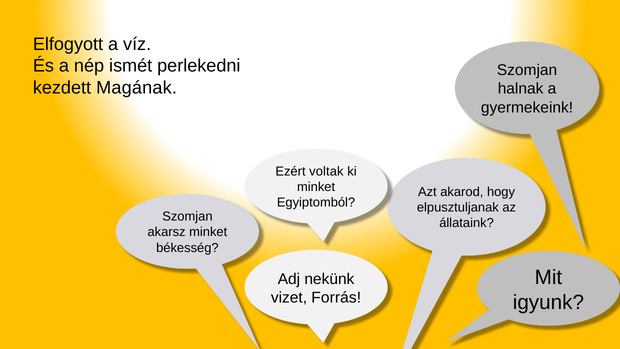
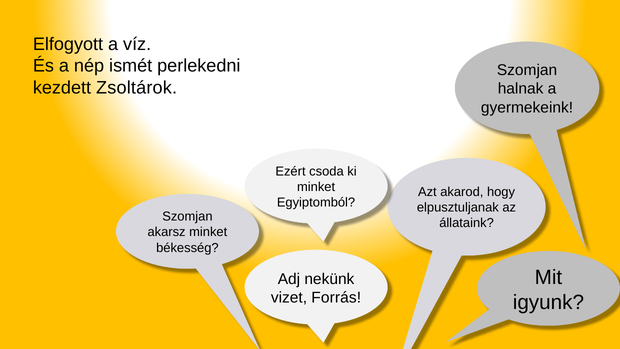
Magának: Magának -> Zsoltárok
voltak: voltak -> csoda
